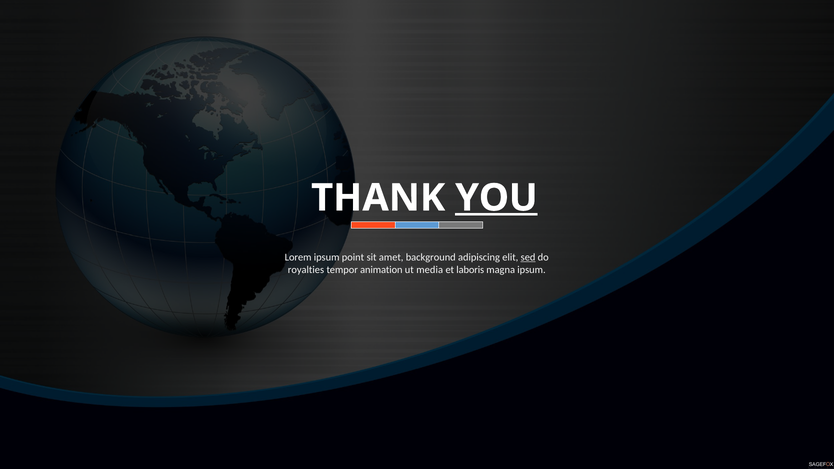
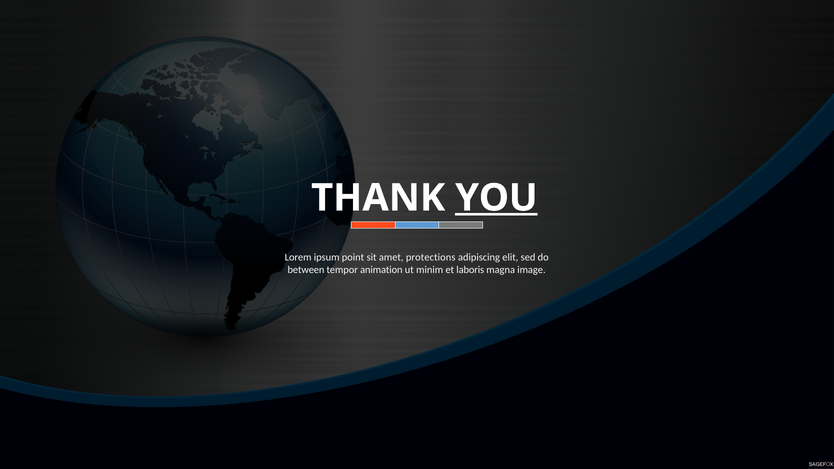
background: background -> protections
sed underline: present -> none
royalties: royalties -> between
media: media -> minim
magna ipsum: ipsum -> image
